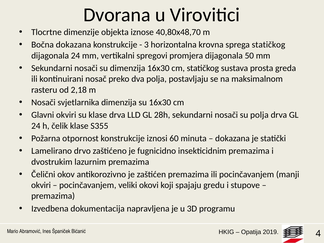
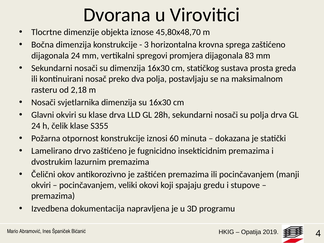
40,80x48,70: 40,80x48,70 -> 45,80x48,70
Bočna dokazana: dokazana -> dimenzija
sprega statičkog: statičkog -> zaštićeno
50: 50 -> 83
